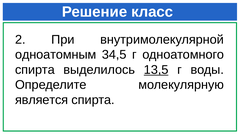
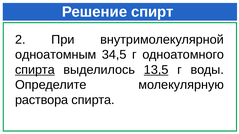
класс: класс -> спирт
спирта at (35, 70) underline: none -> present
является: является -> раствора
